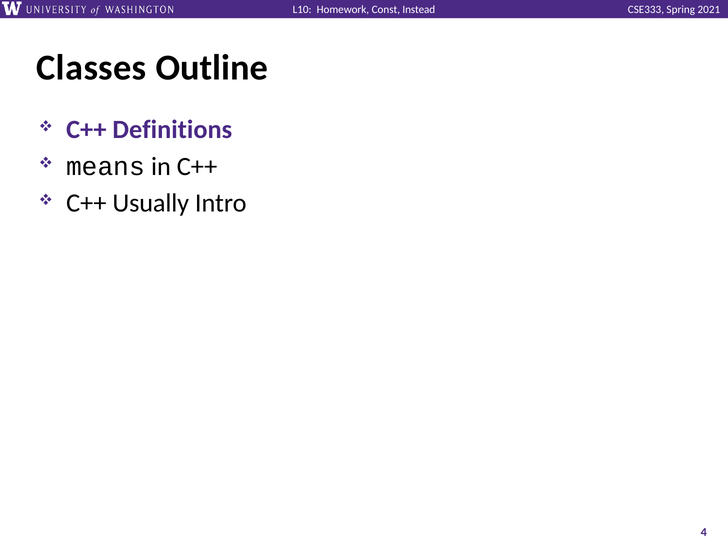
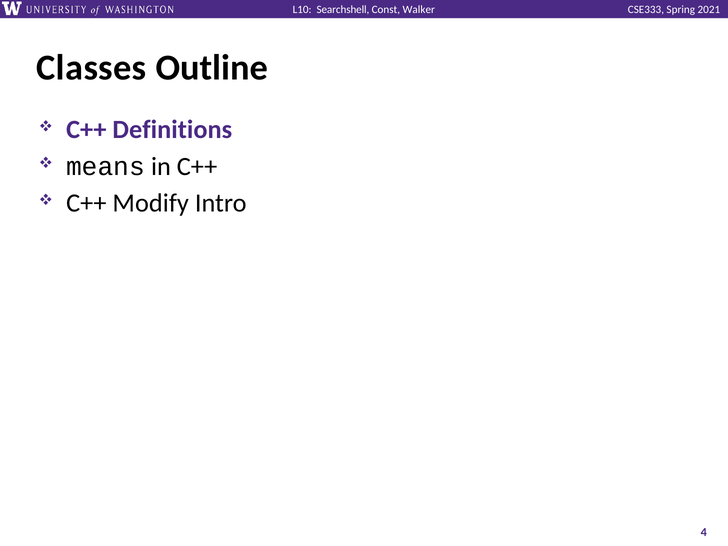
Homework: Homework -> Searchshell
Instead: Instead -> Walker
Usually: Usually -> Modify
